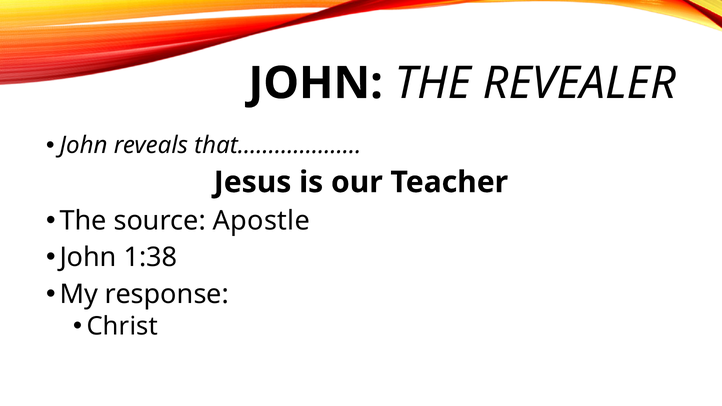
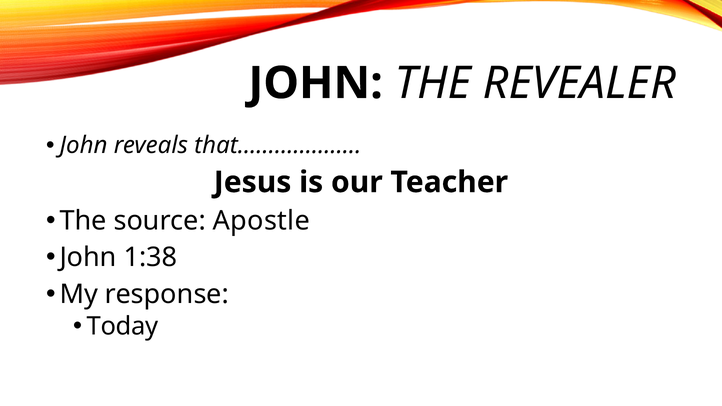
Christ: Christ -> Today
